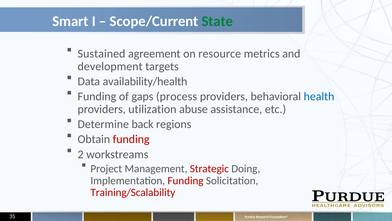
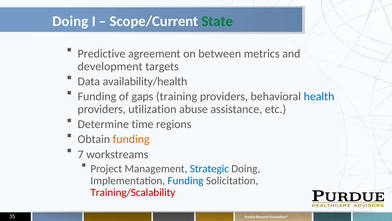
Smart at (70, 21): Smart -> Doing
Sustained: Sustained -> Predictive
resource: resource -> between
process: process -> training
back: back -> time
funding at (131, 139) colour: red -> orange
2: 2 -> 7
Strategic colour: red -> blue
Funding at (186, 180) colour: red -> blue
